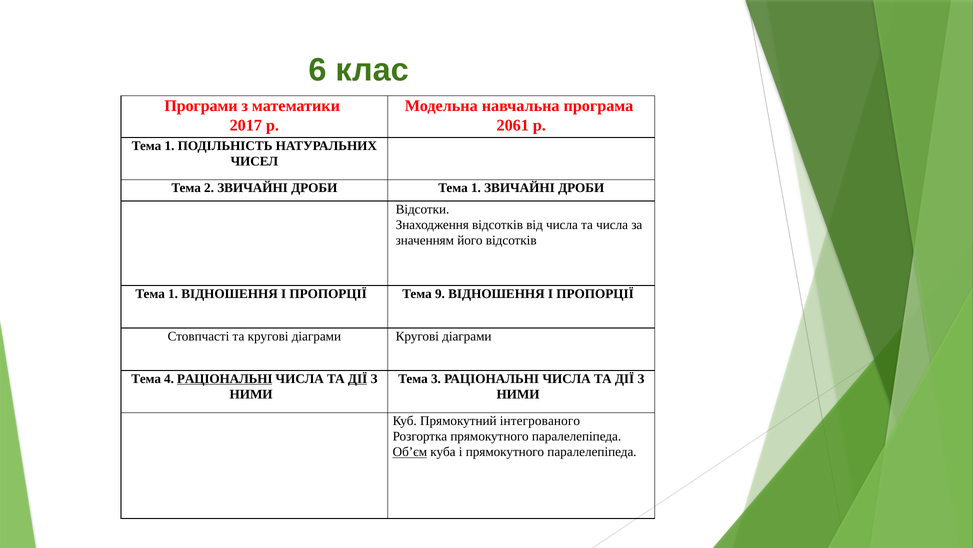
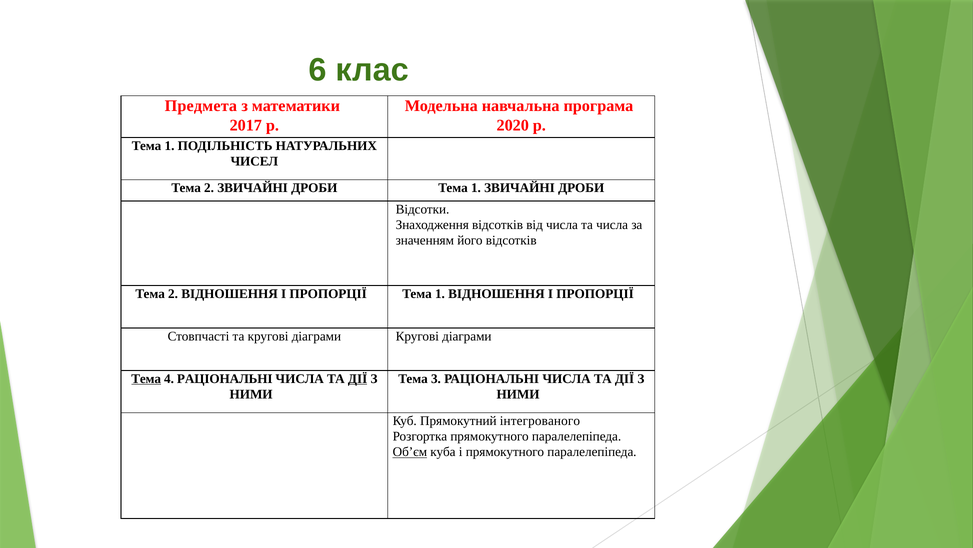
Програми: Програми -> Предмета
2061: 2061 -> 2020
1 at (173, 294): 1 -> 2
ПРОПОРЦІЇ Тема 9: 9 -> 1
Тема at (146, 378) underline: none -> present
РАЦІОНАЛЬНІ at (225, 378) underline: present -> none
